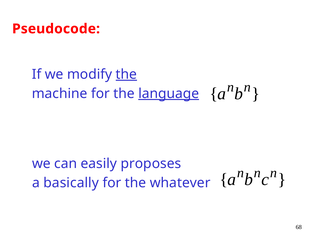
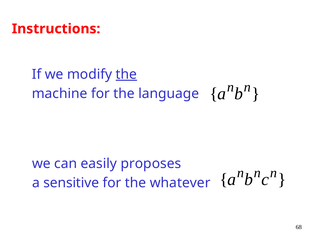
Pseudocode: Pseudocode -> Instructions
language underline: present -> none
basically: basically -> sensitive
